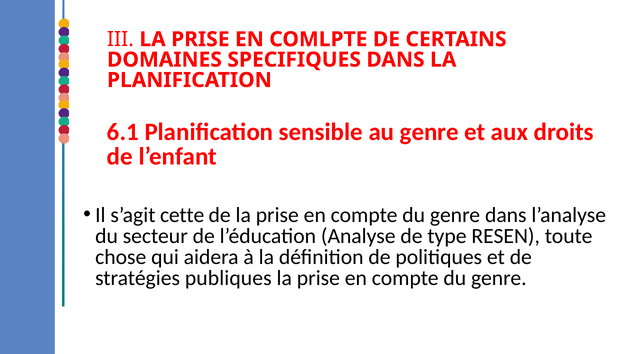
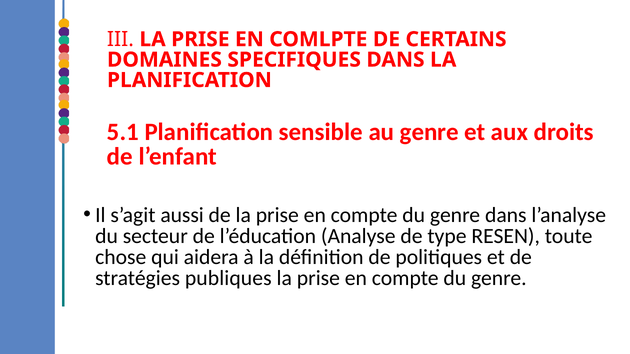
6.1: 6.1 -> 5.1
cette: cette -> aussi
